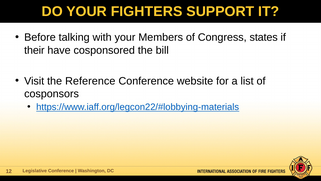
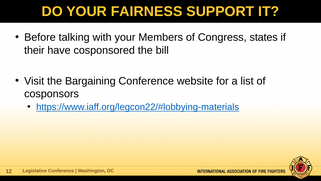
FIGHTERS: FIGHTERS -> FAIRNESS
Reference: Reference -> Bargaining
